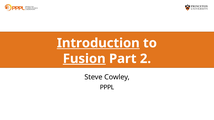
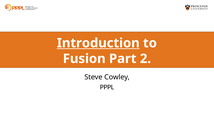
Fusion underline: present -> none
